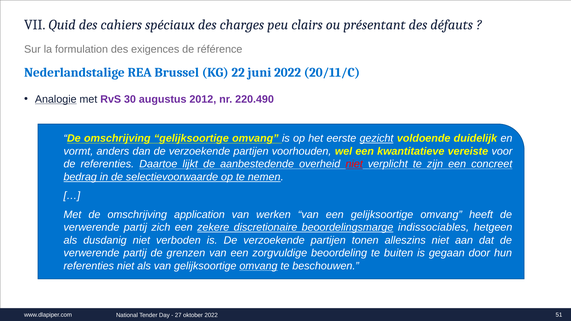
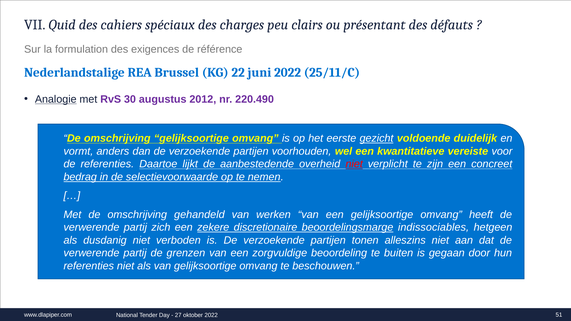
20/11/C: 20/11/C -> 25/11/C
application: application -> gehandeld
omvang at (258, 266) underline: present -> none
